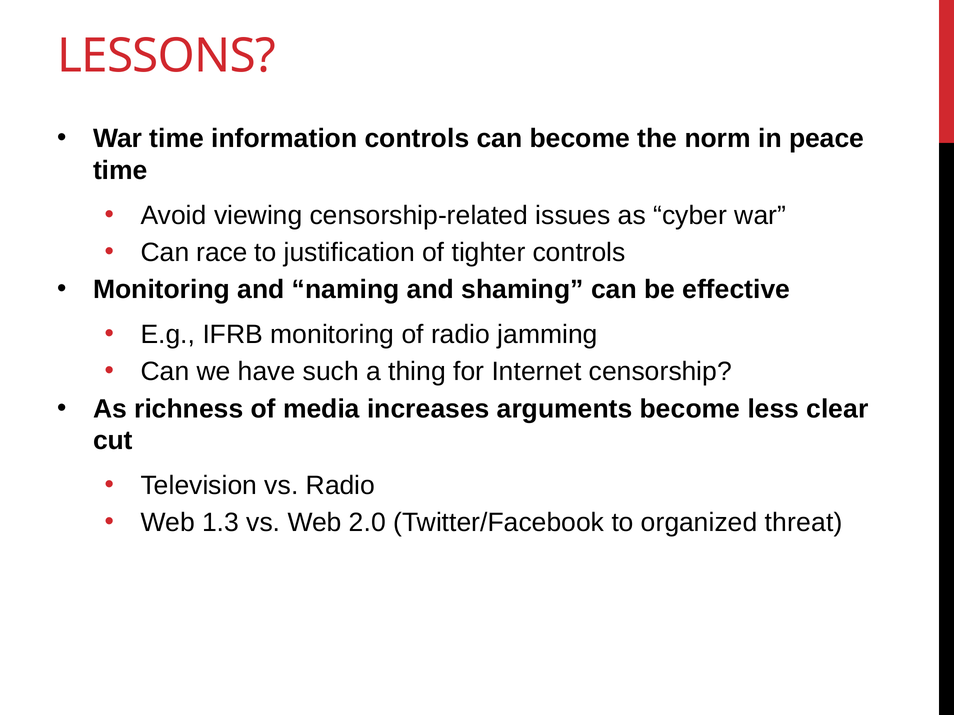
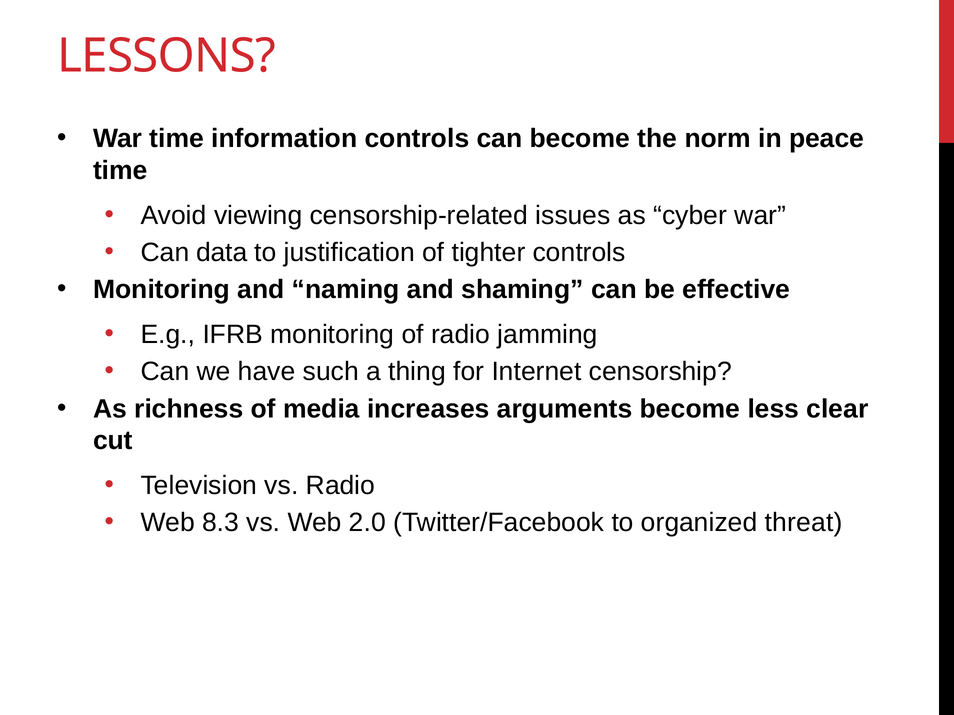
race: race -> data
1.3: 1.3 -> 8.3
